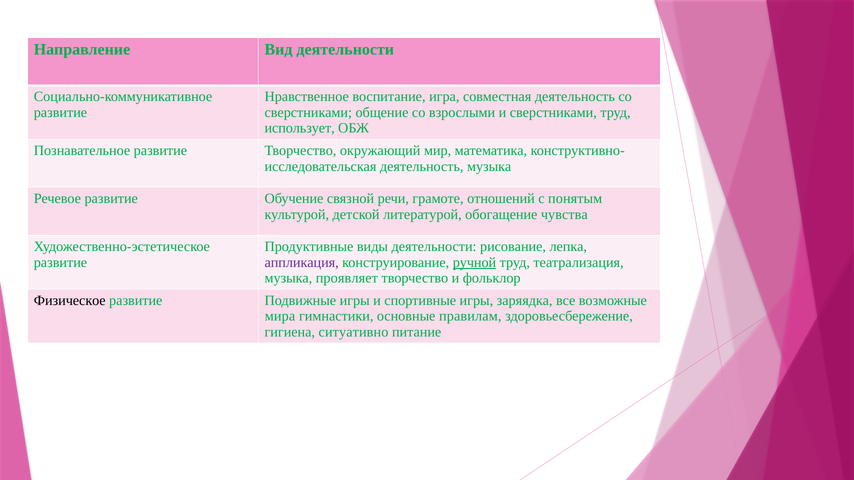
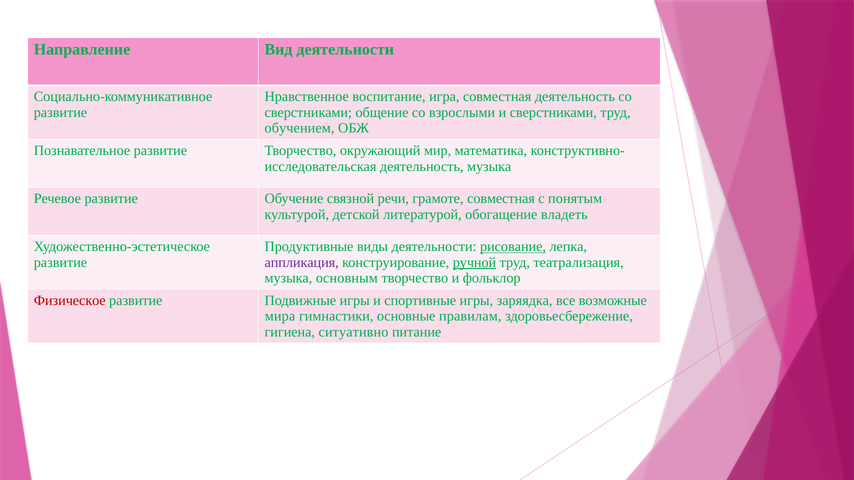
использует: использует -> обучением
грамоте отношений: отношений -> совместная
чувства: чувства -> владеть
рисование underline: none -> present
проявляет: проявляет -> основным
Физическое colour: black -> red
